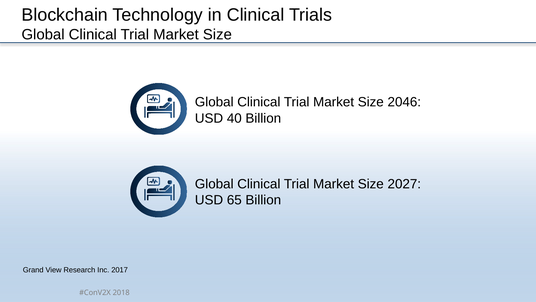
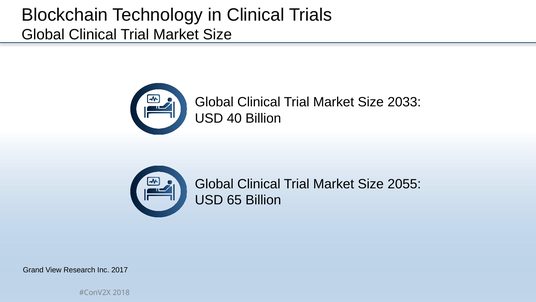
2046: 2046 -> 2033
2027: 2027 -> 2055
